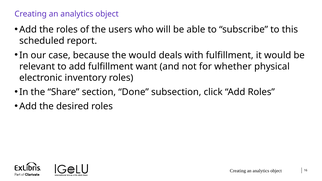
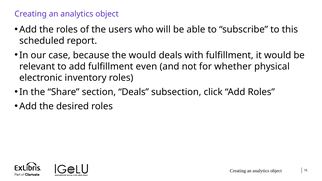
want: want -> even
section Done: Done -> Deals
